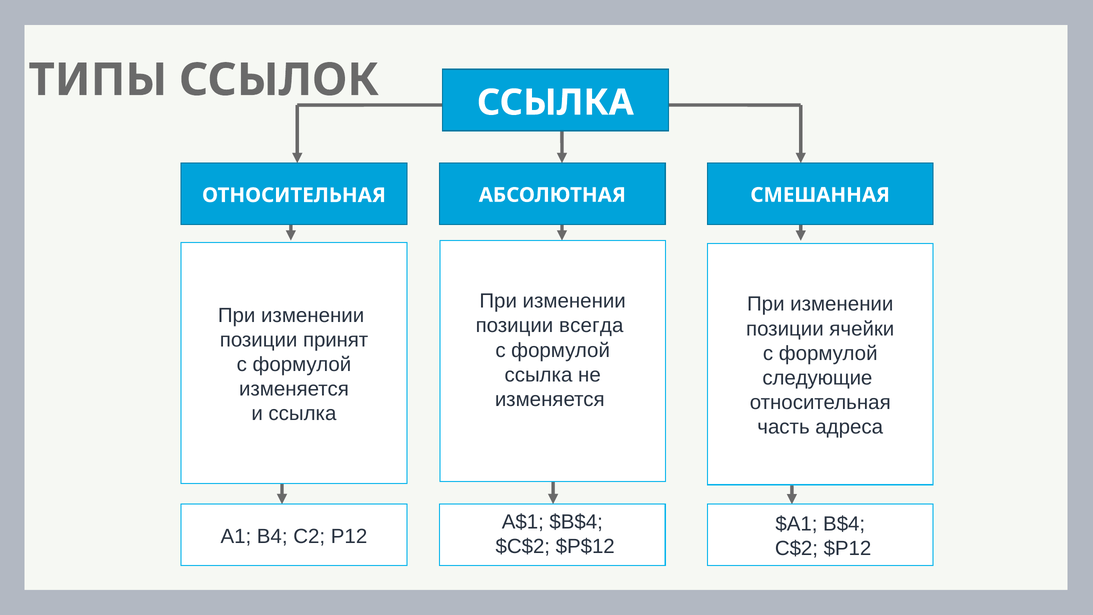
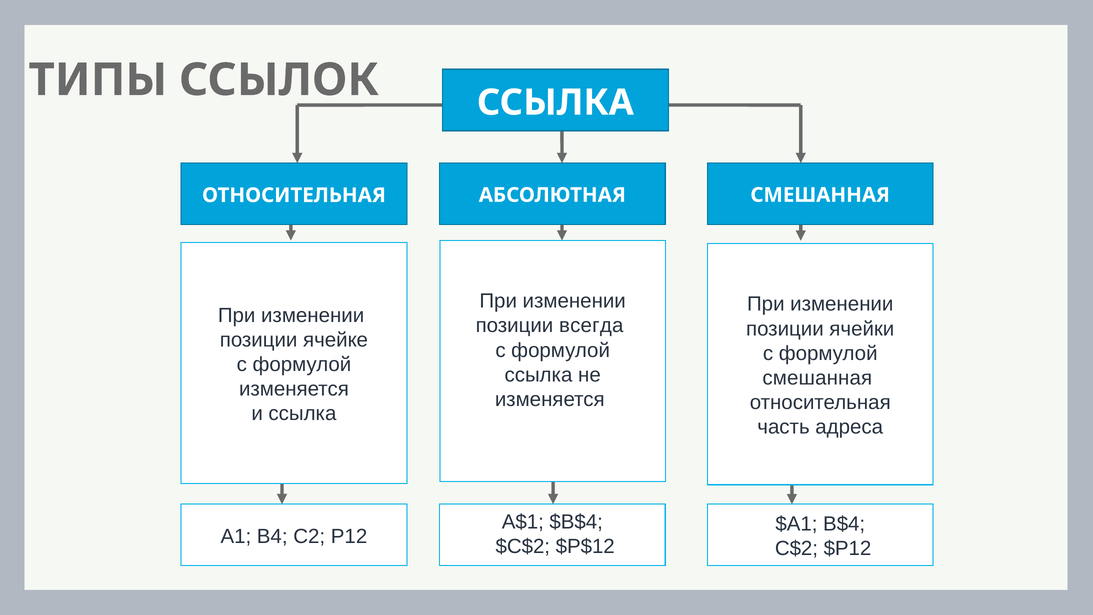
принят: принят -> ячейке
следующие at (817, 378): следующие -> смешанная
